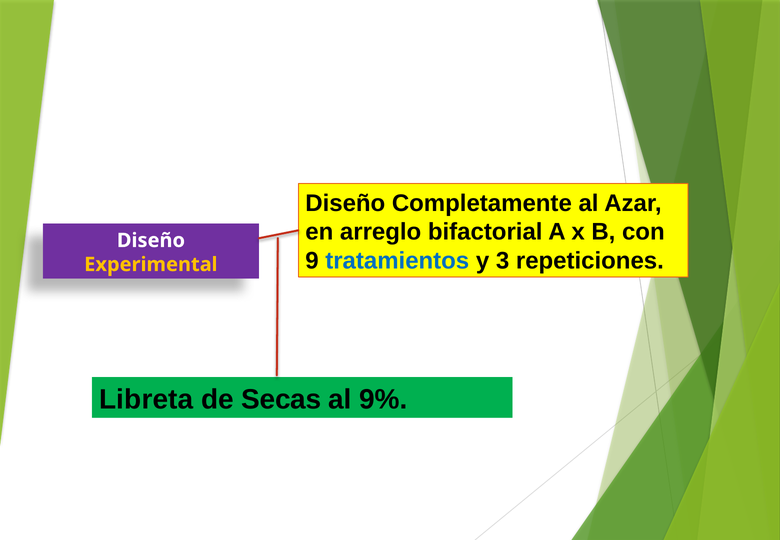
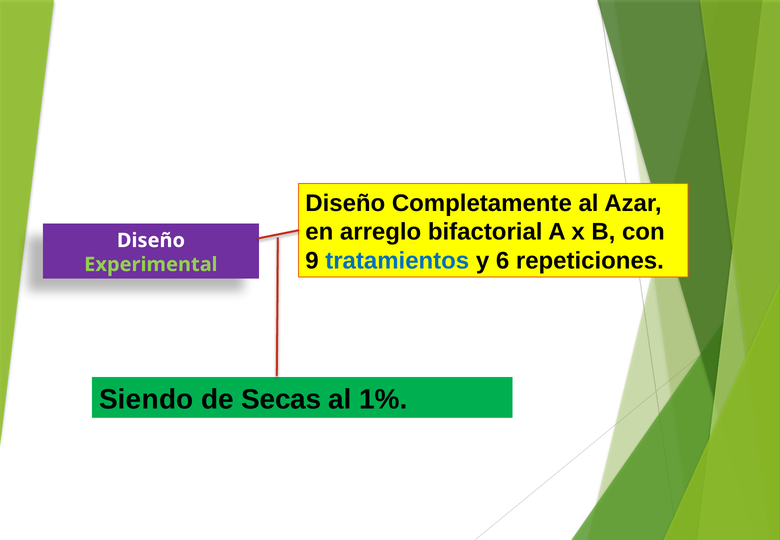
3: 3 -> 6
Experimental colour: yellow -> light green
Libreta: Libreta -> Siendo
9%: 9% -> 1%
